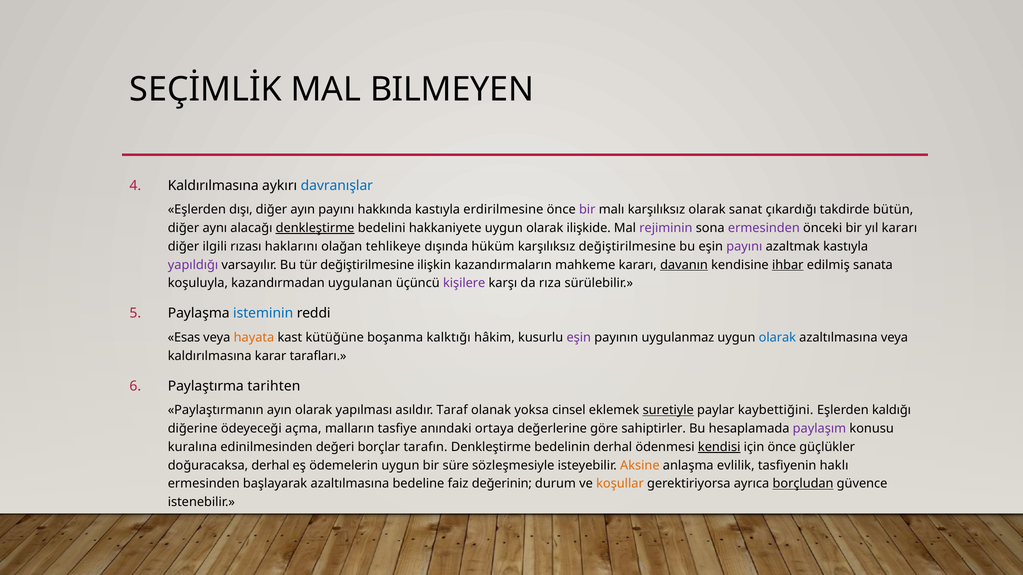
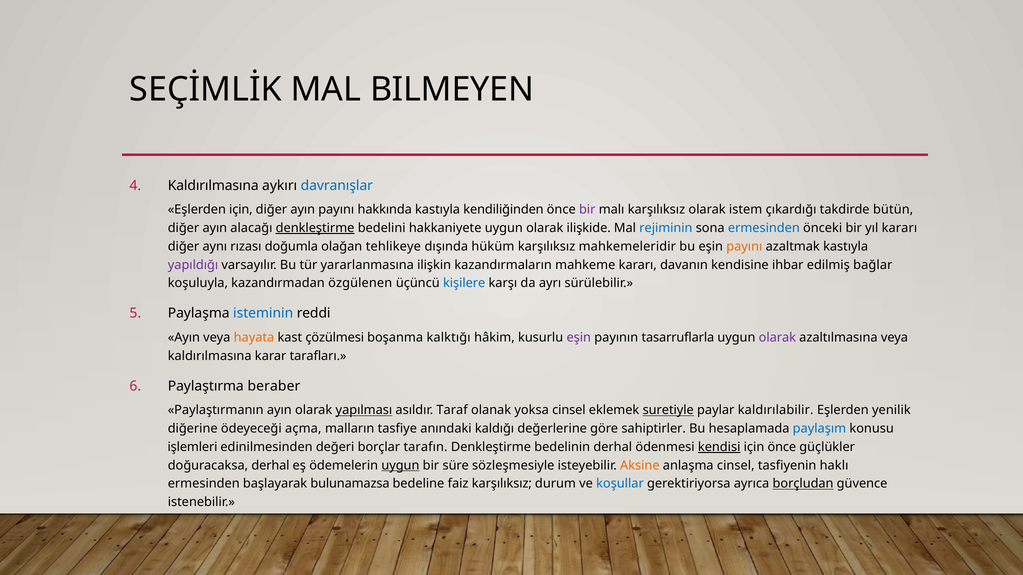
Eşlerden dışı: dışı -> için
erdirilmesine: erdirilmesine -> kendiliğinden
sanat: sanat -> istem
aynı at (215, 228): aynı -> ayın
rejiminin colour: purple -> blue
ermesinden at (764, 228) colour: purple -> blue
ilgili: ilgili -> aynı
haklarını: haklarını -> doğumla
karşılıksız değiştirilmesine: değiştirilmesine -> mahkemeleridir
payını at (744, 247) colour: purple -> orange
tür değiştirilmesine: değiştirilmesine -> yararlanmasına
davanın underline: present -> none
ihbar underline: present -> none
sanata: sanata -> bağlar
uygulanan: uygulanan -> özgülenen
kişilere colour: purple -> blue
rıza: rıza -> ayrı
Esas at (184, 338): Esas -> Ayın
kütüğüne: kütüğüne -> çözülmesi
uygulanmaz: uygulanmaz -> tasarruflarla
olarak at (777, 338) colour: blue -> purple
tarihten: tarihten -> beraber
yapılması underline: none -> present
kaybettiğini: kaybettiğini -> kaldırılabilir
kaldığı: kaldığı -> yenilik
ortaya: ortaya -> kaldığı
paylaşım colour: purple -> blue
kuralına: kuralına -> işlemleri
uygun at (400, 466) underline: none -> present
anlaşma evlilik: evlilik -> cinsel
başlayarak azaltılmasına: azaltılmasına -> bulunamazsa
faiz değerinin: değerinin -> karşılıksız
koşullar colour: orange -> blue
